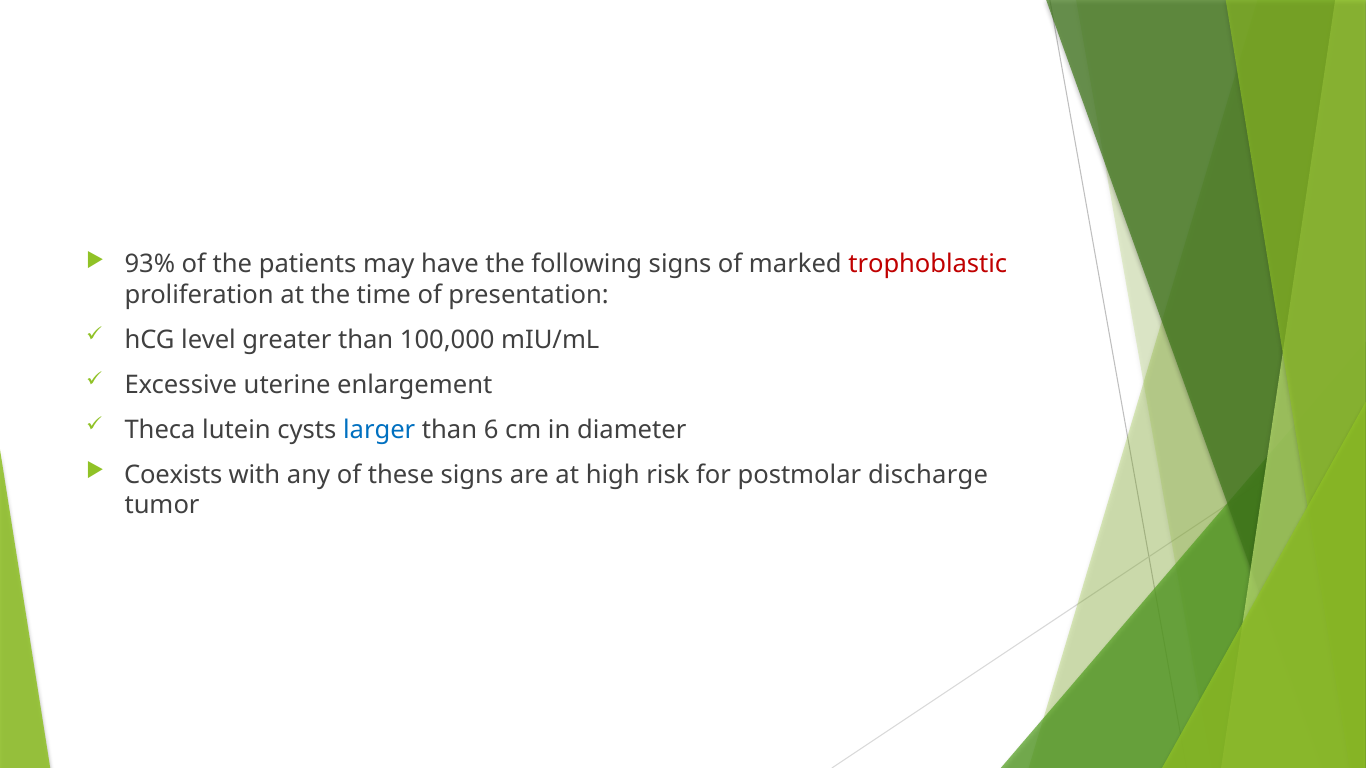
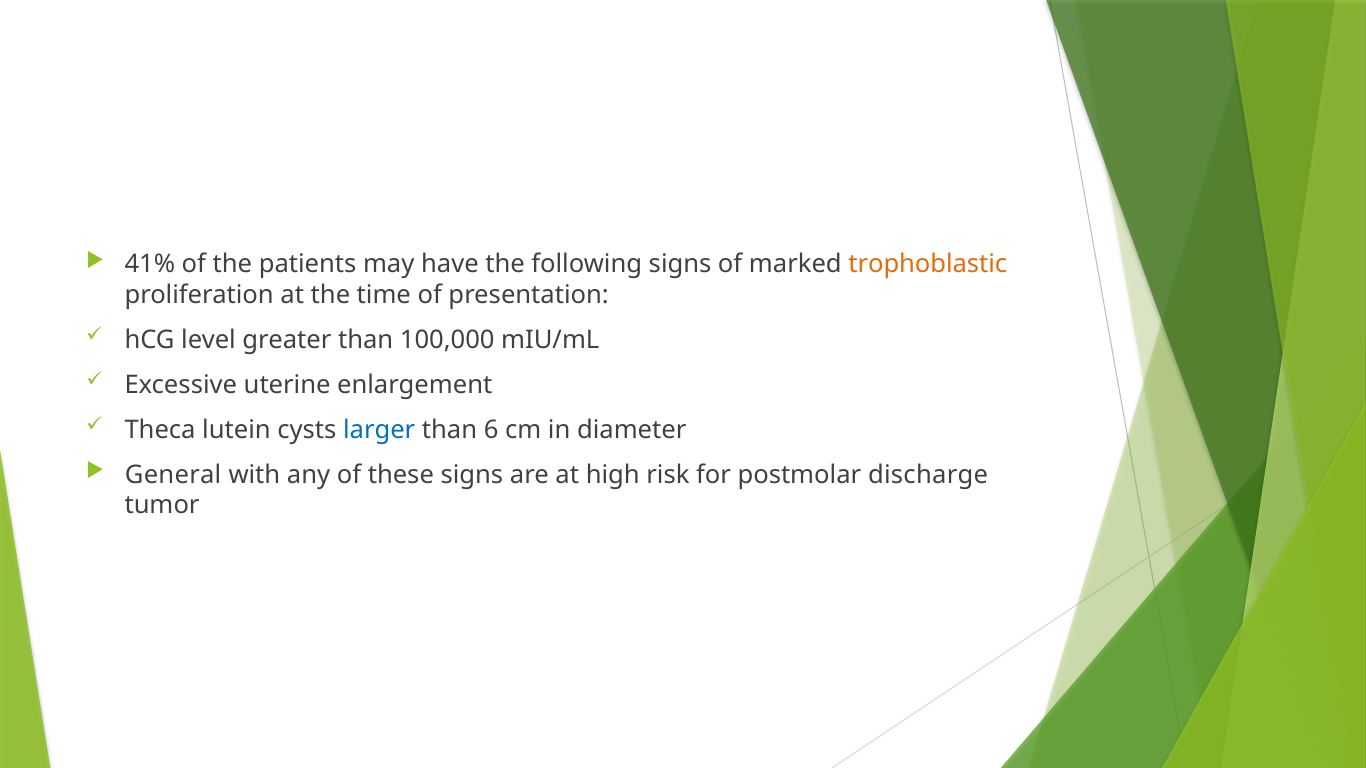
93%: 93% -> 41%
trophoblastic colour: red -> orange
Coexists: Coexists -> General
